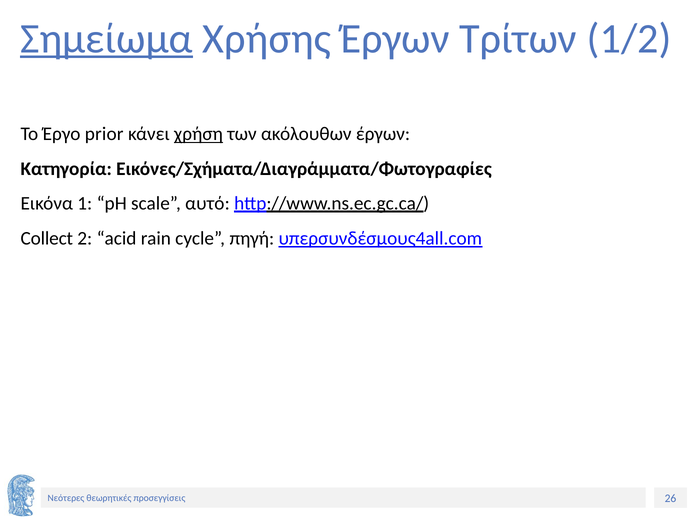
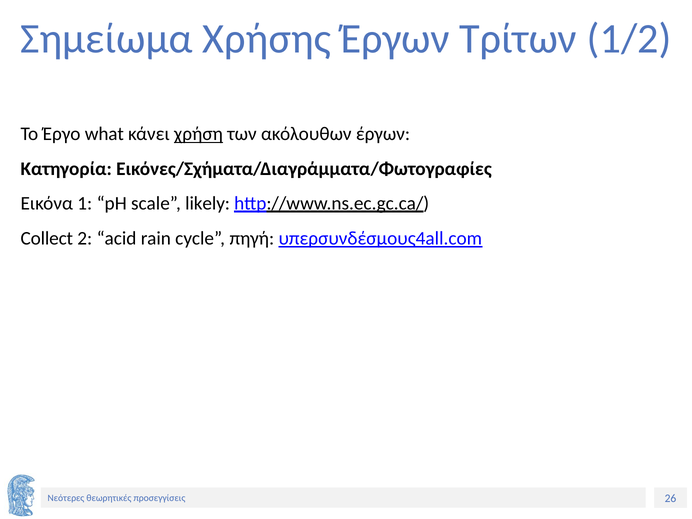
Σημείωμα underline: present -> none
prior: prior -> what
αυτό: αυτό -> likely
